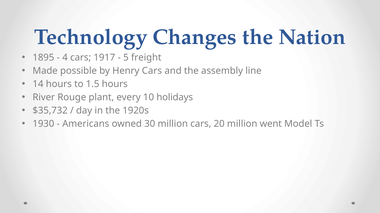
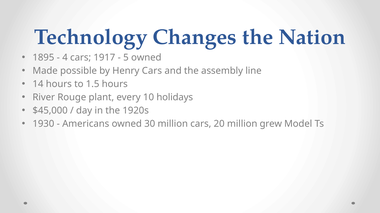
5 freight: freight -> owned
$35,732: $35,732 -> $45,000
went: went -> grew
